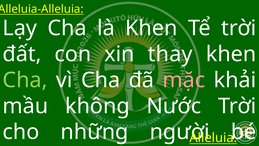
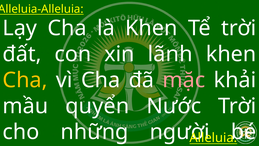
thay: thay -> lãnh
Cha at (25, 80) colour: light green -> yellow
không: không -> quyển
